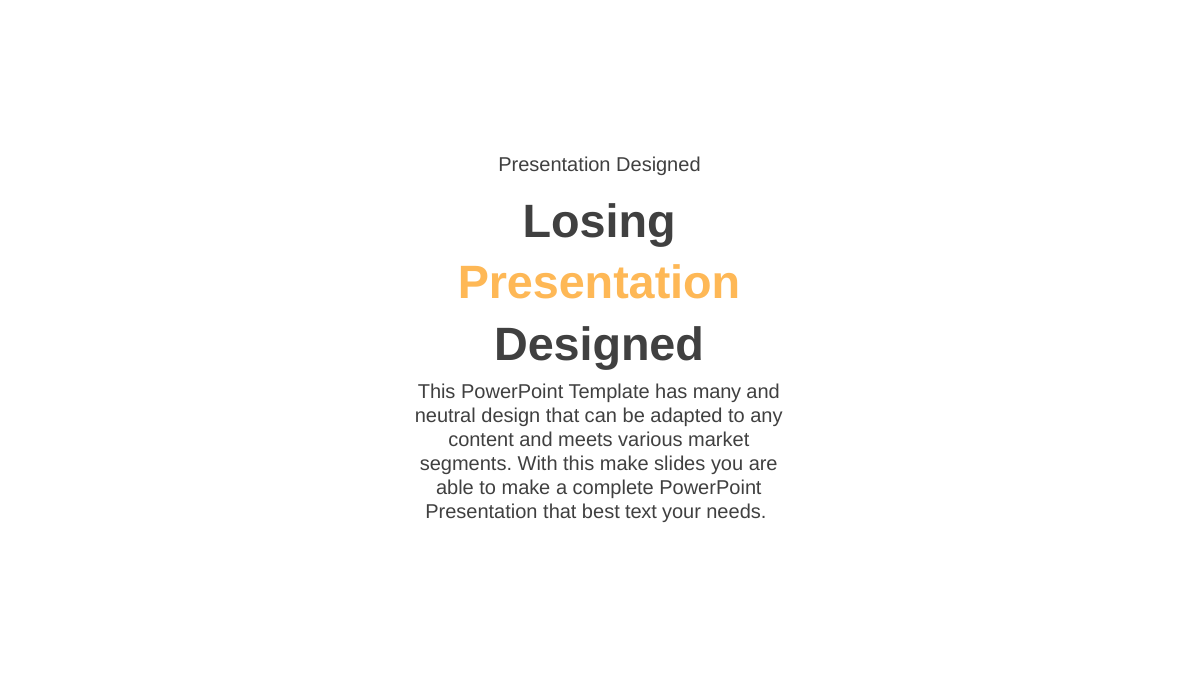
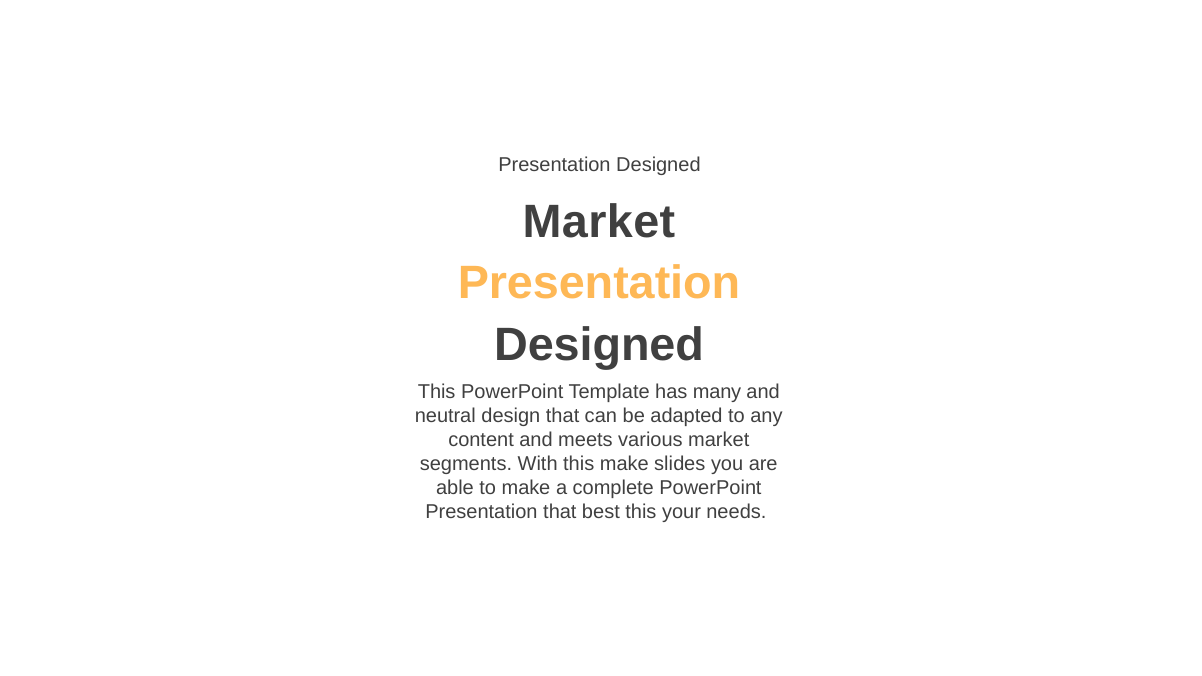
Losing at (599, 222): Losing -> Market
best text: text -> this
